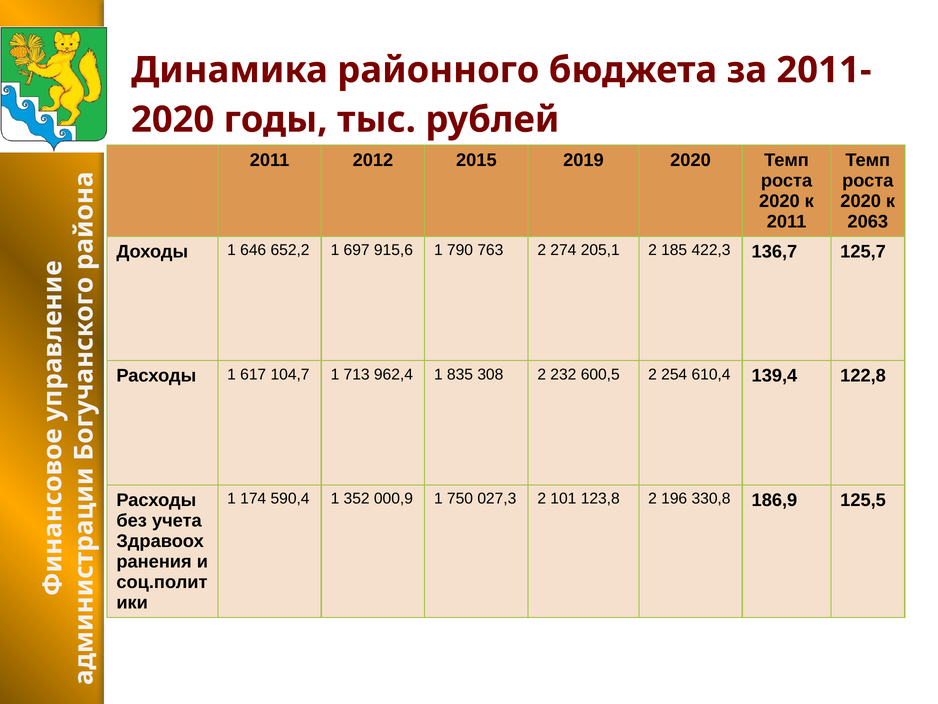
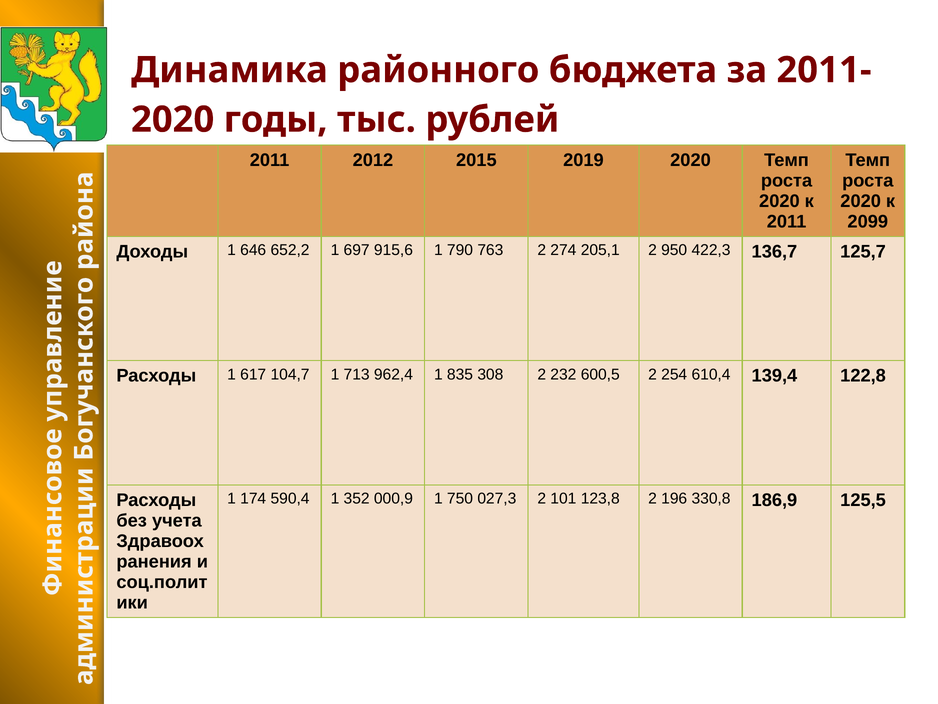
2063: 2063 -> 2099
185: 185 -> 950
